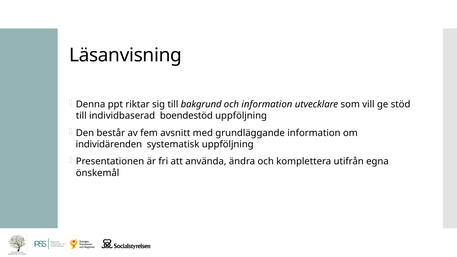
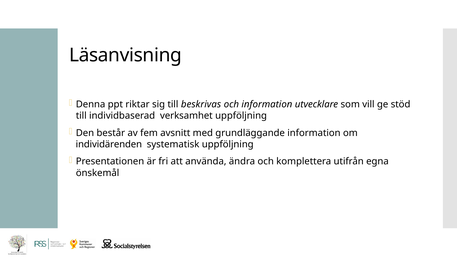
bakgrund: bakgrund -> beskrivas
boendestöd: boendestöd -> verksamhet
